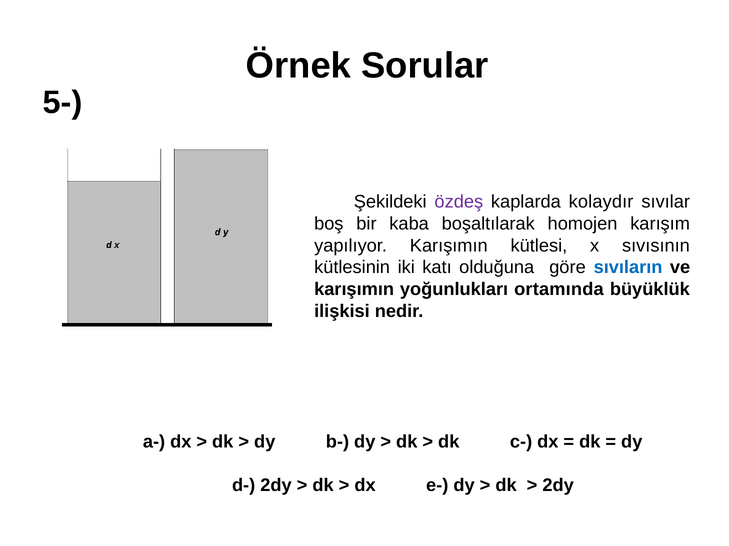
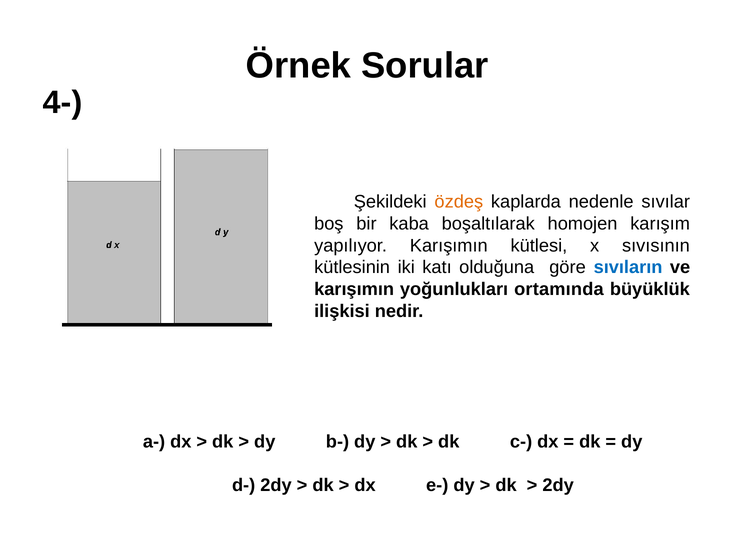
5-: 5- -> 4-
özdeş colour: purple -> orange
kolaydır: kolaydır -> nedenle
